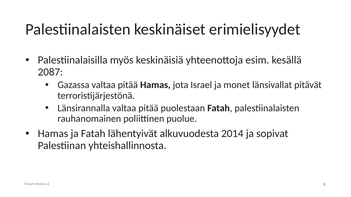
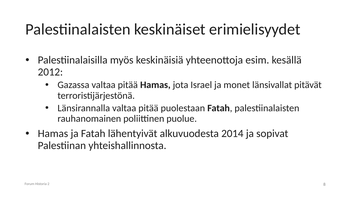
2087: 2087 -> 2012
